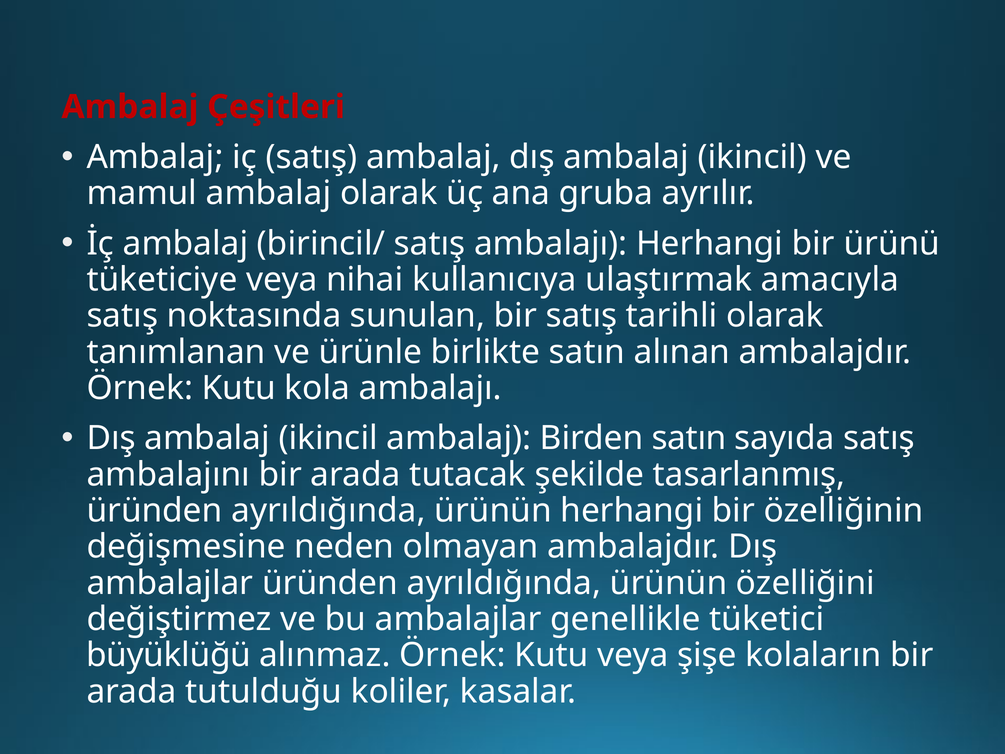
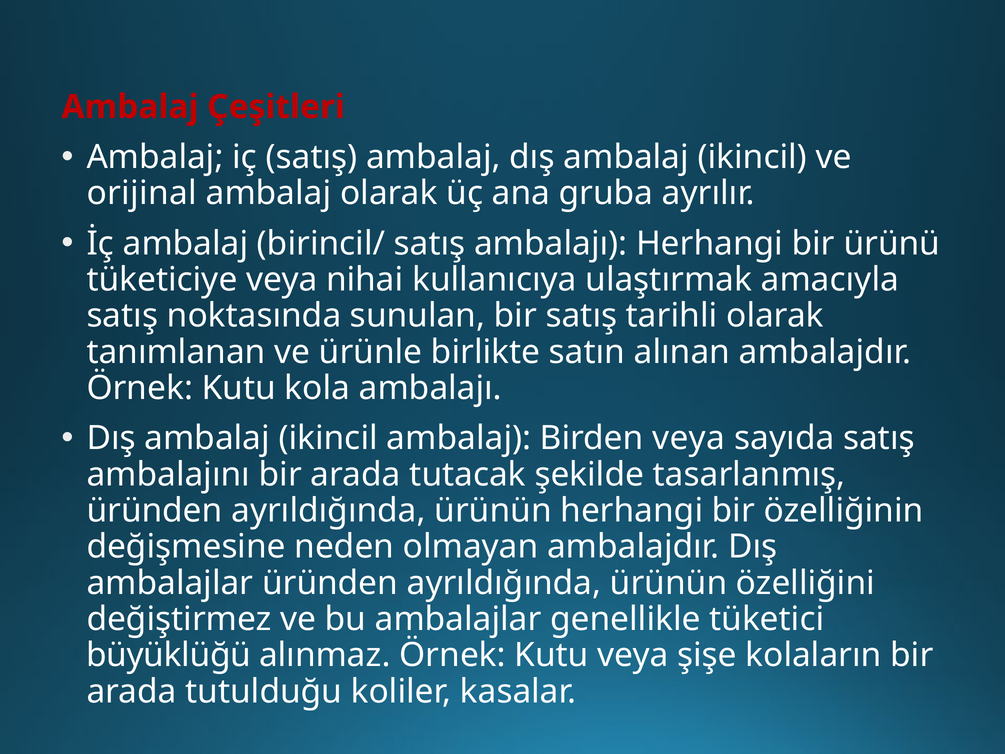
mamul: mamul -> orijinal
Birden satın: satın -> veya
